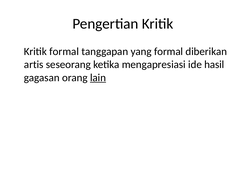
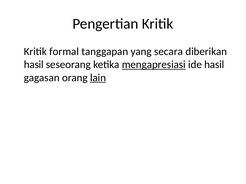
yang formal: formal -> secara
artis at (34, 65): artis -> hasil
mengapresiasi underline: none -> present
